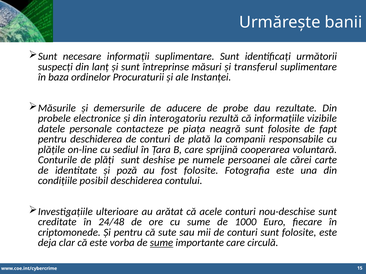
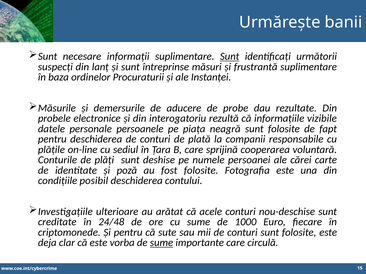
Sunt at (230, 57) underline: none -> present
transferul: transferul -> frustrantă
contacteze: contacteze -> persoanele
